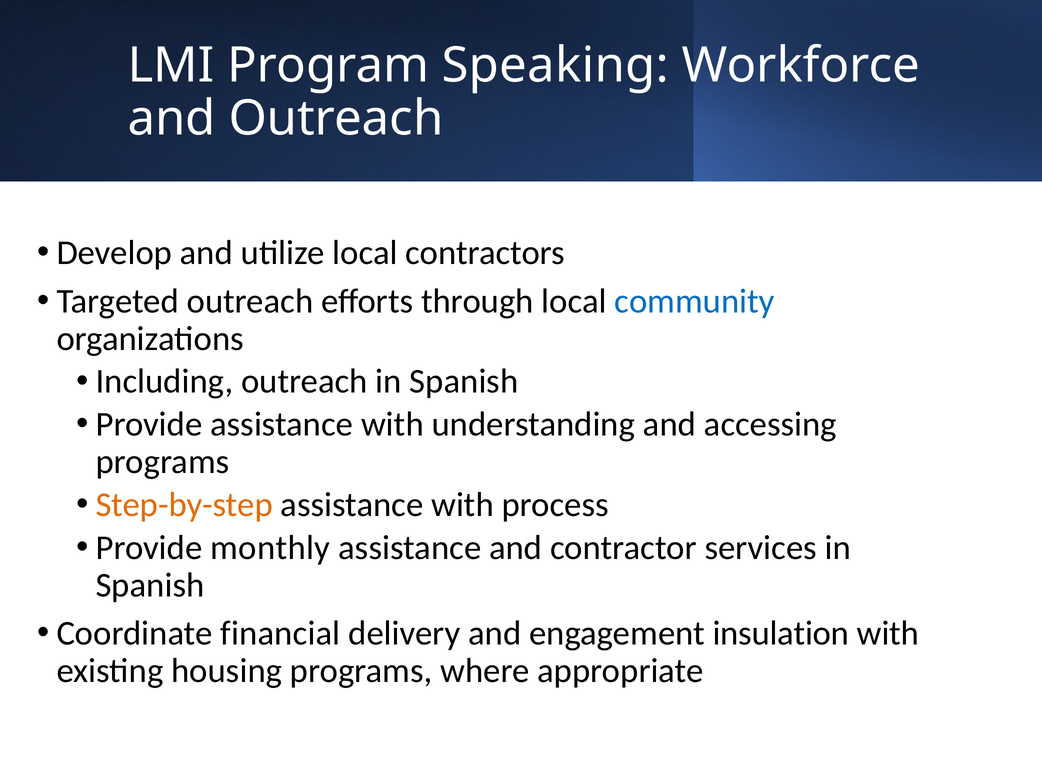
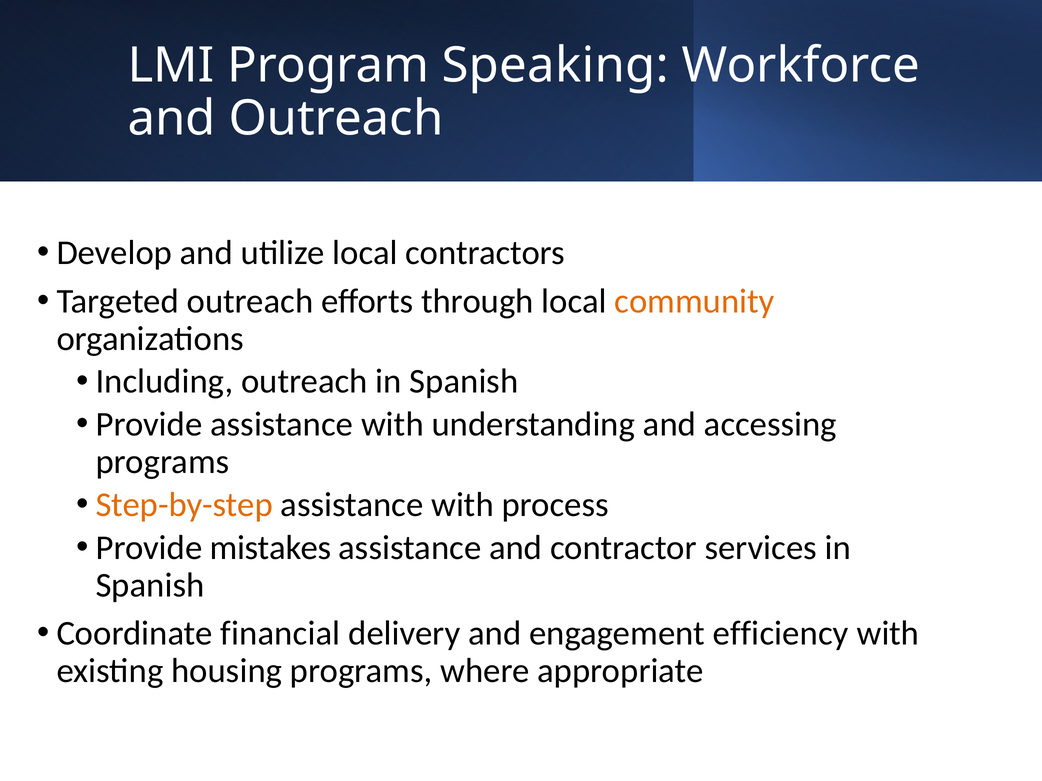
community colour: blue -> orange
monthly: monthly -> mistakes
insulation: insulation -> efficiency
